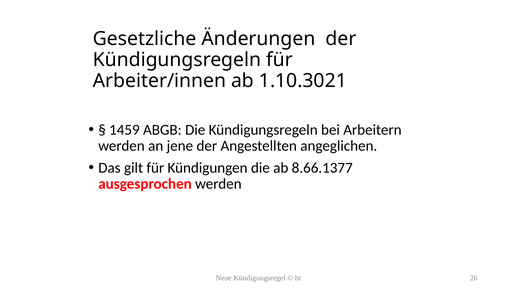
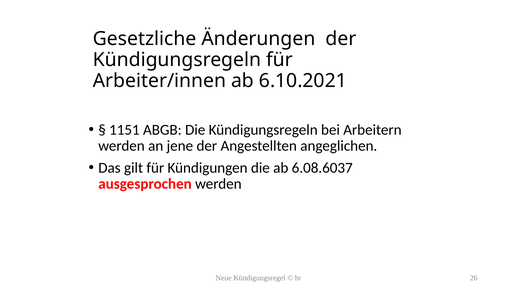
1.10.3021: 1.10.3021 -> 6.10.2021
1459: 1459 -> 1151
8.66.1377: 8.66.1377 -> 6.08.6037
